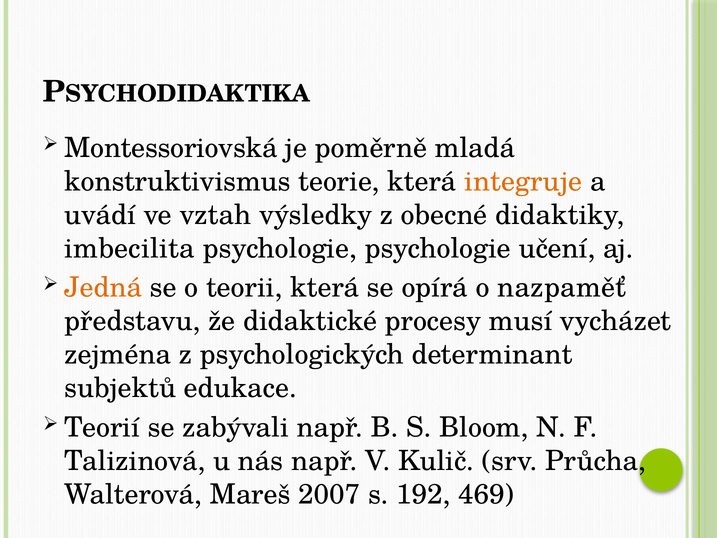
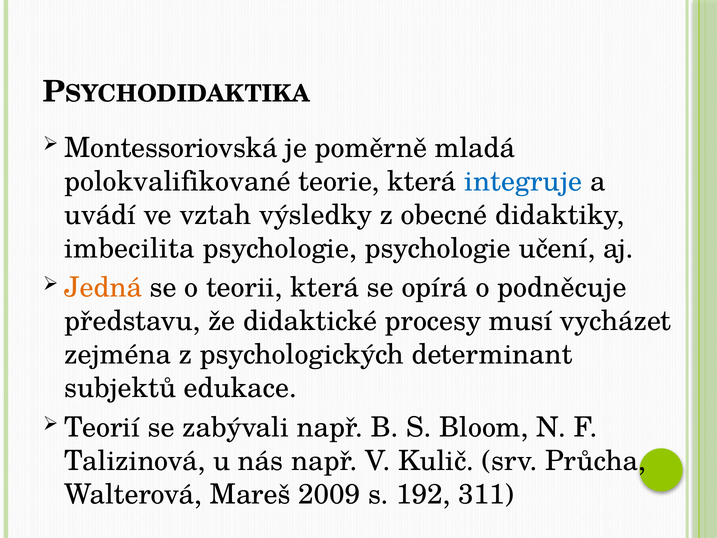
konstruktivismus: konstruktivismus -> polokvalifikované
integruje colour: orange -> blue
nazpaměť: nazpaměť -> podněcuje
2007: 2007 -> 2009
469: 469 -> 311
